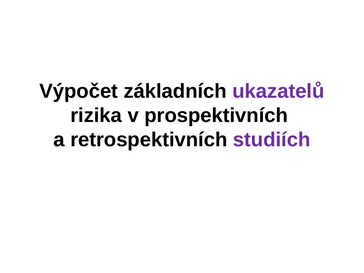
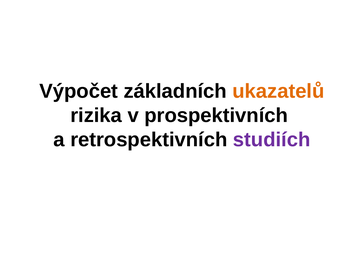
ukazatelů colour: purple -> orange
